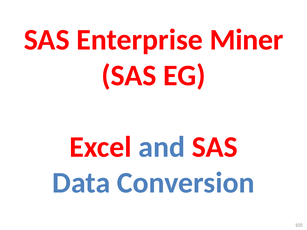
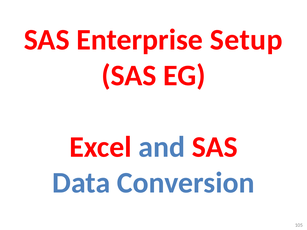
Miner: Miner -> Setup
